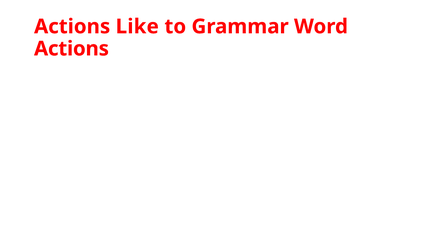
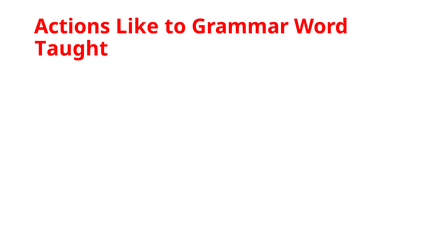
Actions at (71, 49): Actions -> Taught
